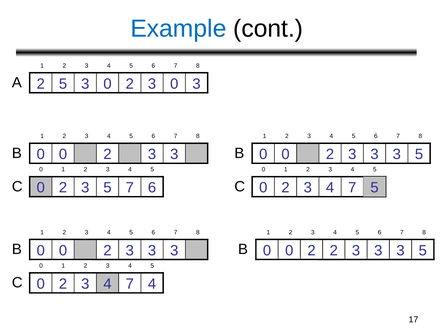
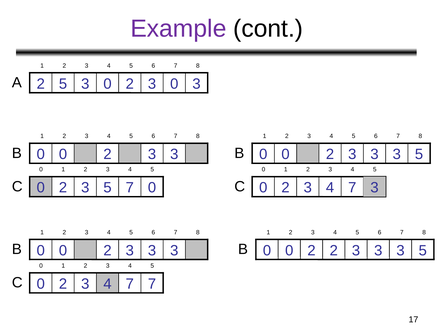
Example colour: blue -> purple
C 6: 6 -> 0
C 5: 5 -> 3
C 4: 4 -> 7
